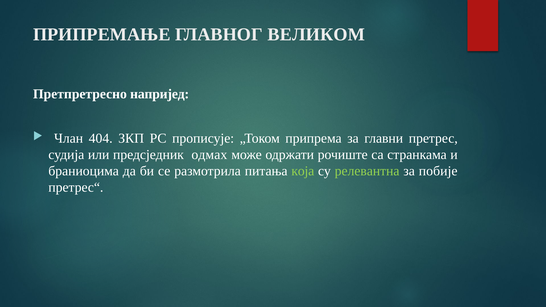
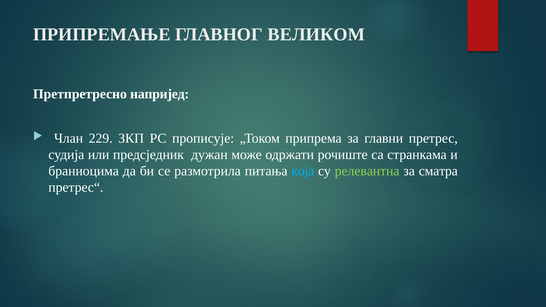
404: 404 -> 229
одмах: одмах -> дужан
која colour: light green -> light blue
побије: побије -> сматра
